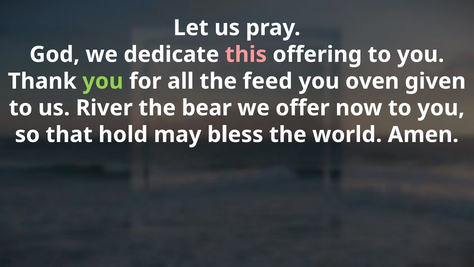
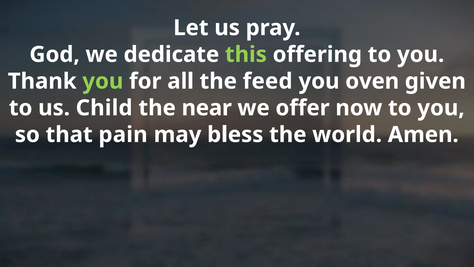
this colour: pink -> light green
River: River -> Child
bear: bear -> near
hold: hold -> pain
